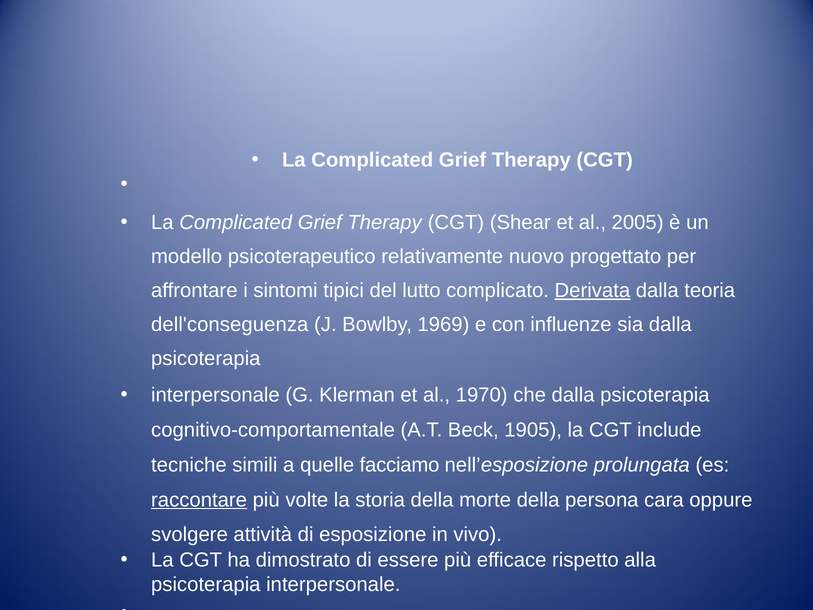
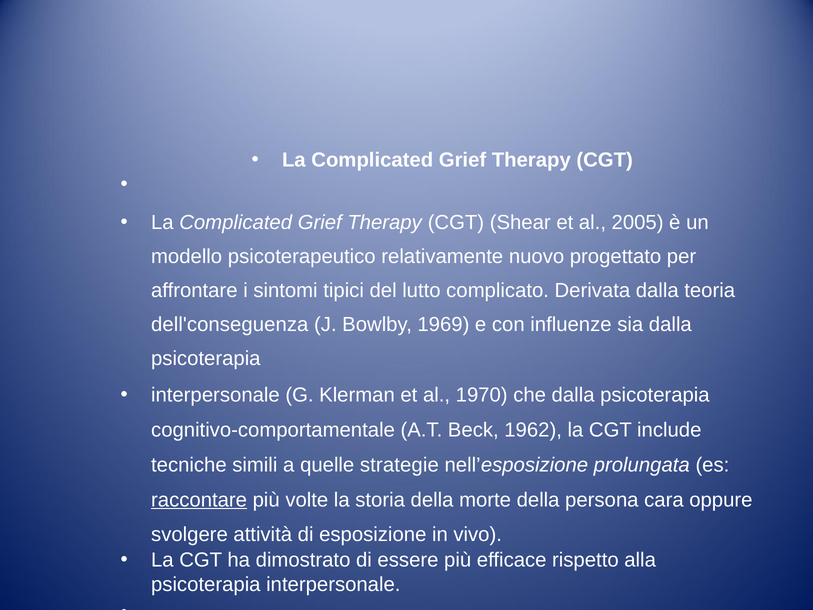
Derivata underline: present -> none
1905: 1905 -> 1962
facciamo: facciamo -> strategie
